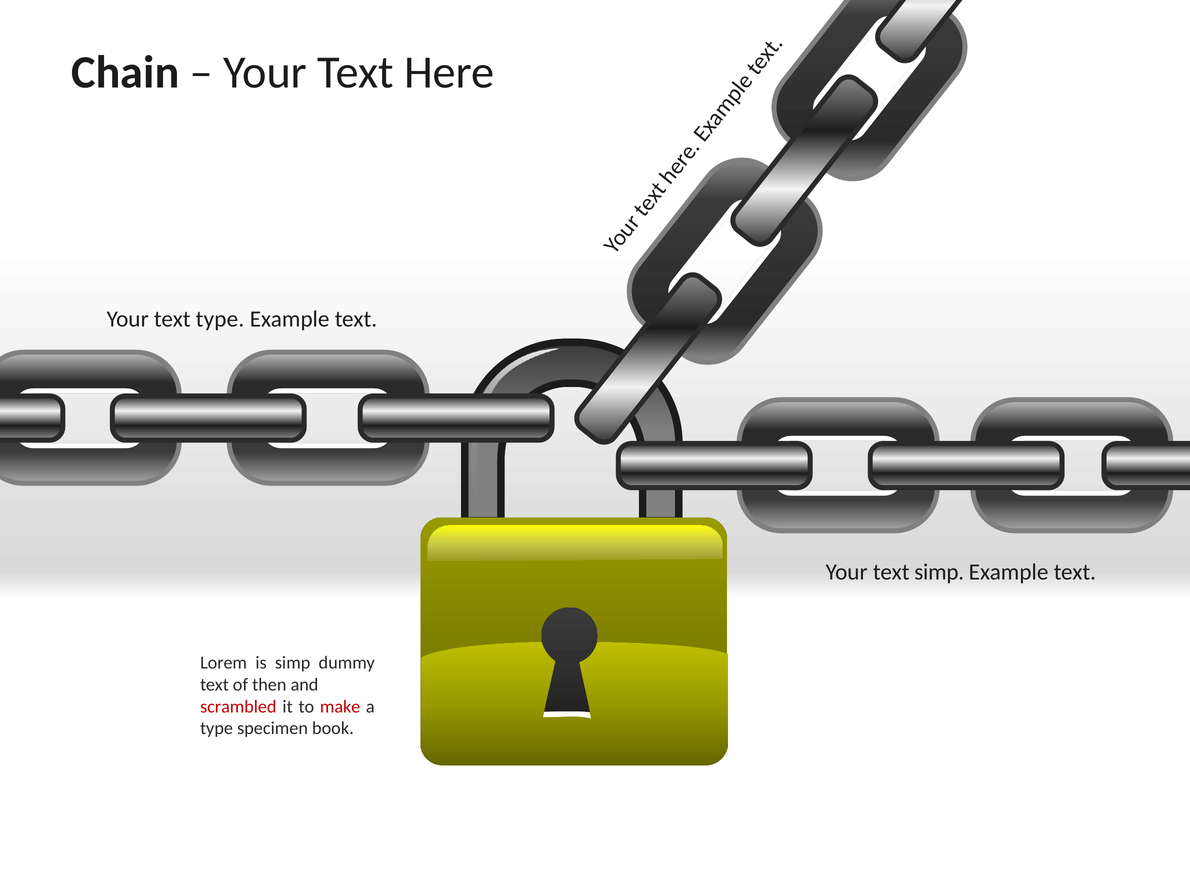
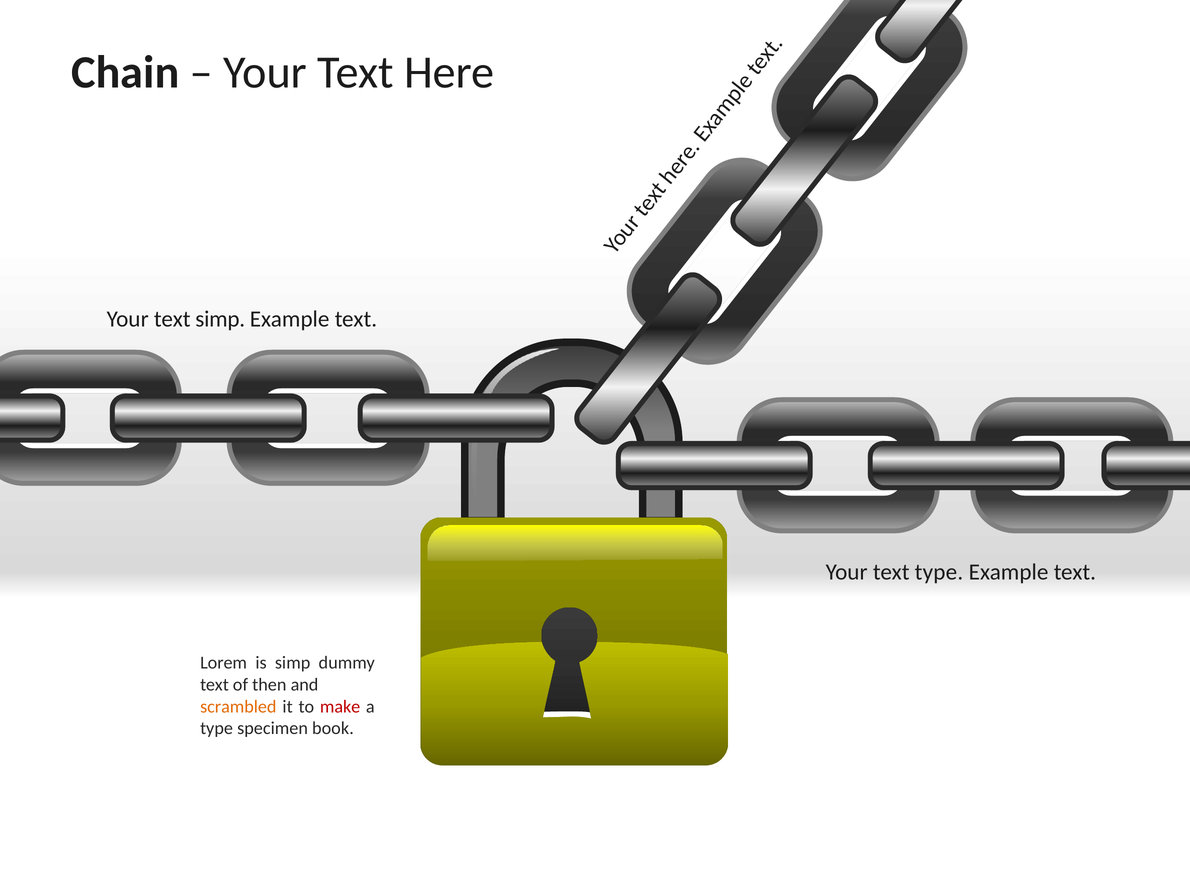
text type: type -> simp
text simp: simp -> type
scrambled colour: red -> orange
